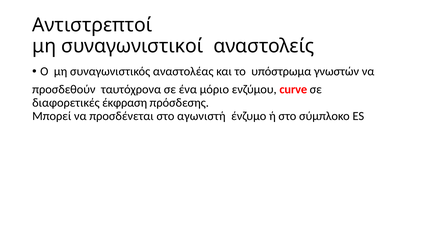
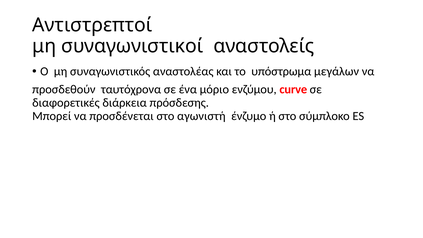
γνωστών: γνωστών -> μεγάλων
έκφραση: έκφραση -> διάρκεια
